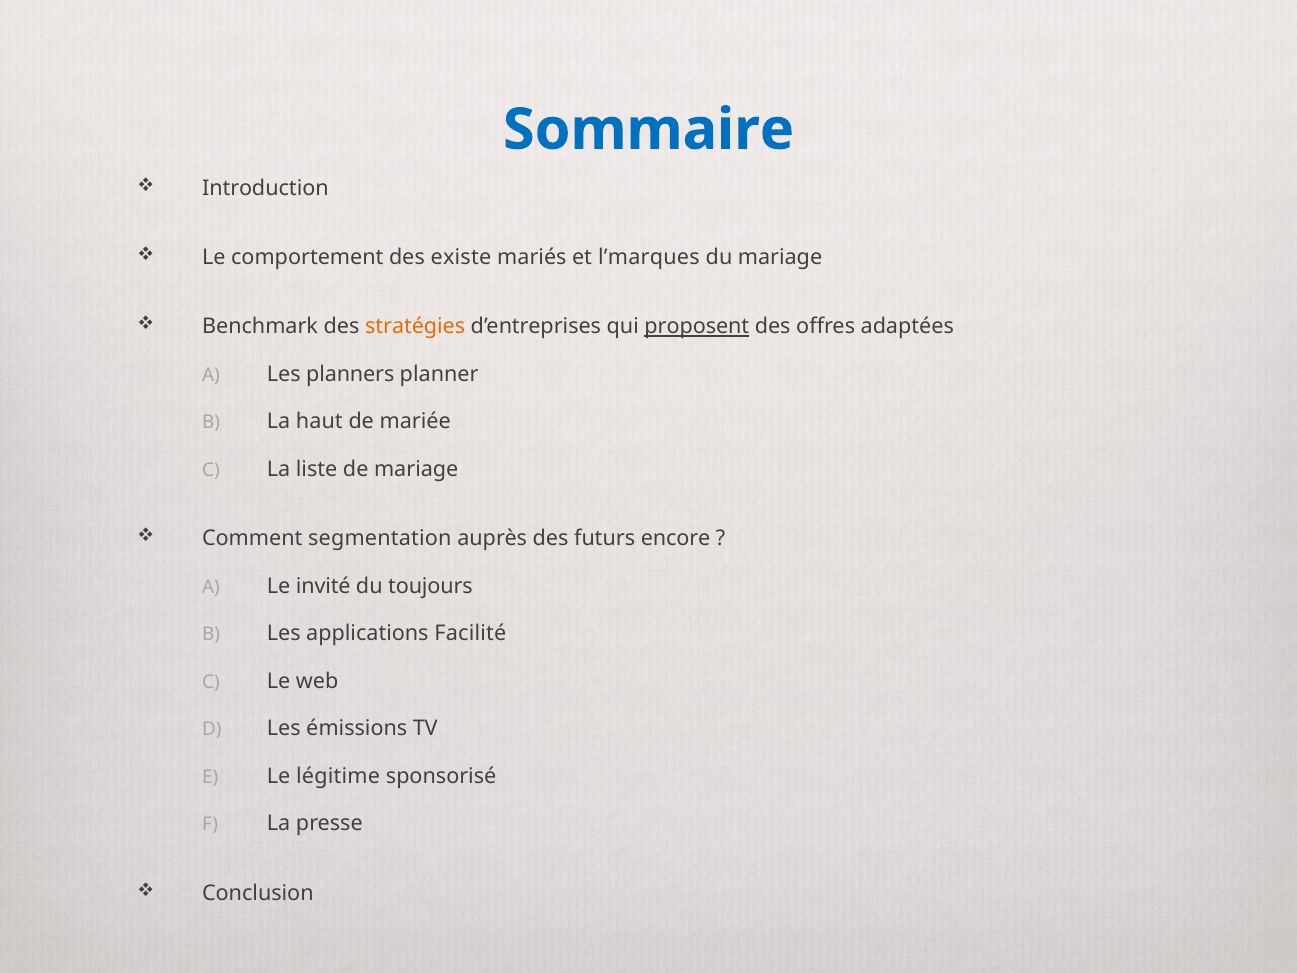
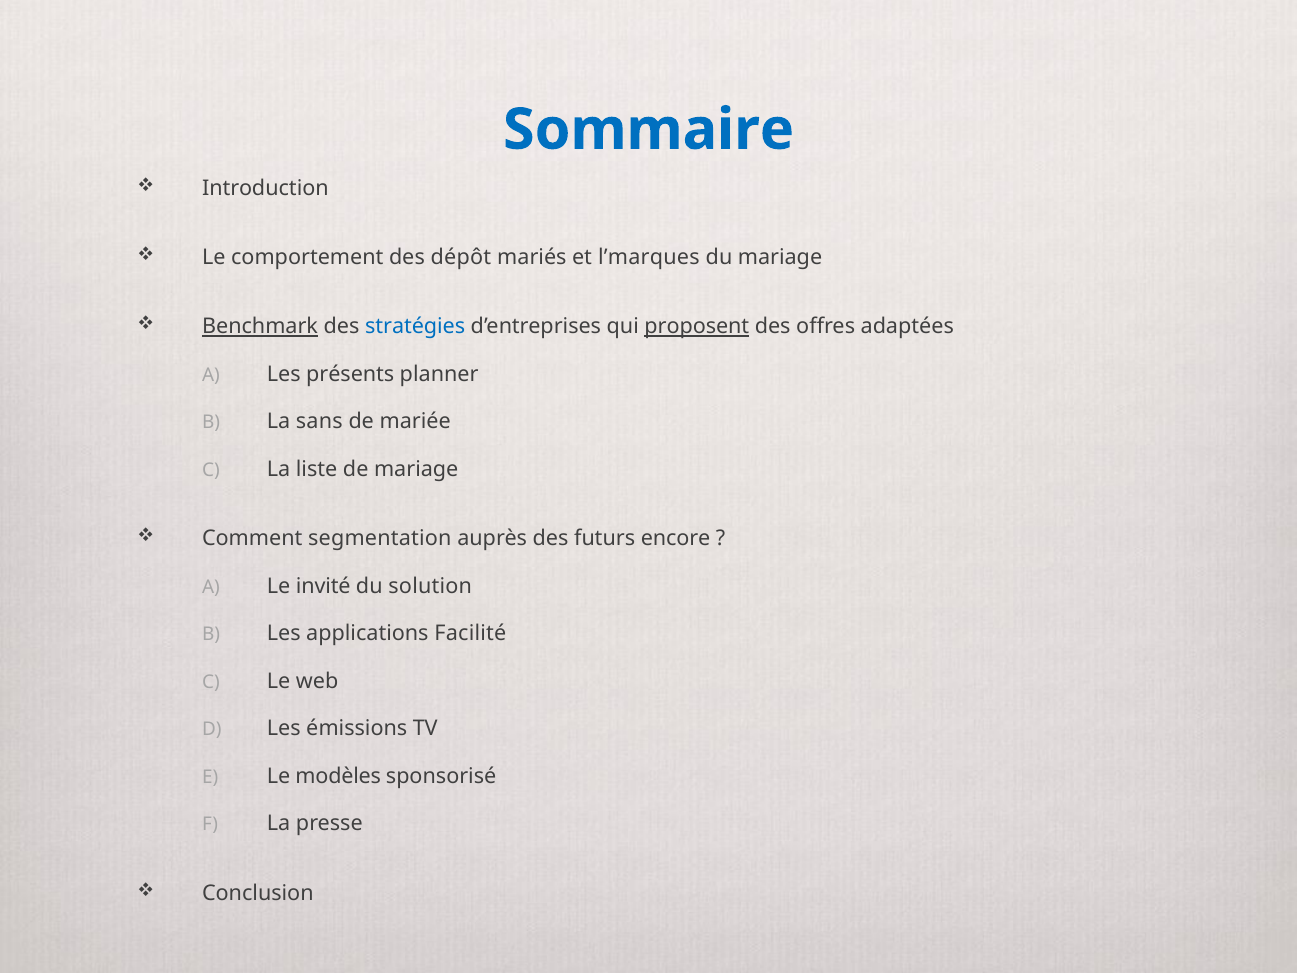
existe: existe -> dépôt
Benchmark underline: none -> present
stratégies colour: orange -> blue
planners: planners -> présents
haut: haut -> sans
toujours: toujours -> solution
légitime: légitime -> modèles
